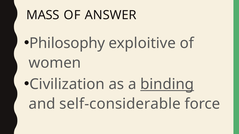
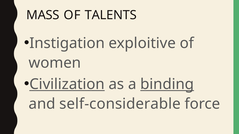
ANSWER: ANSWER -> TALENTS
Philosophy: Philosophy -> Instigation
Civilization underline: none -> present
